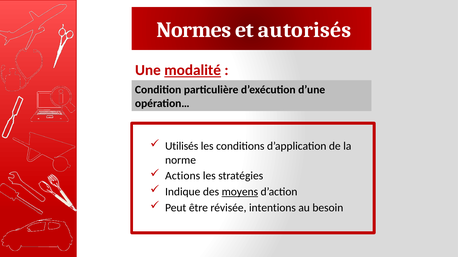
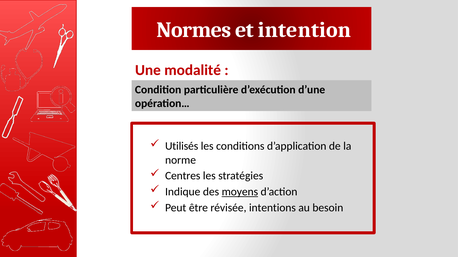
autorisés: autorisés -> intention
modalité underline: present -> none
Actions: Actions -> Centres
